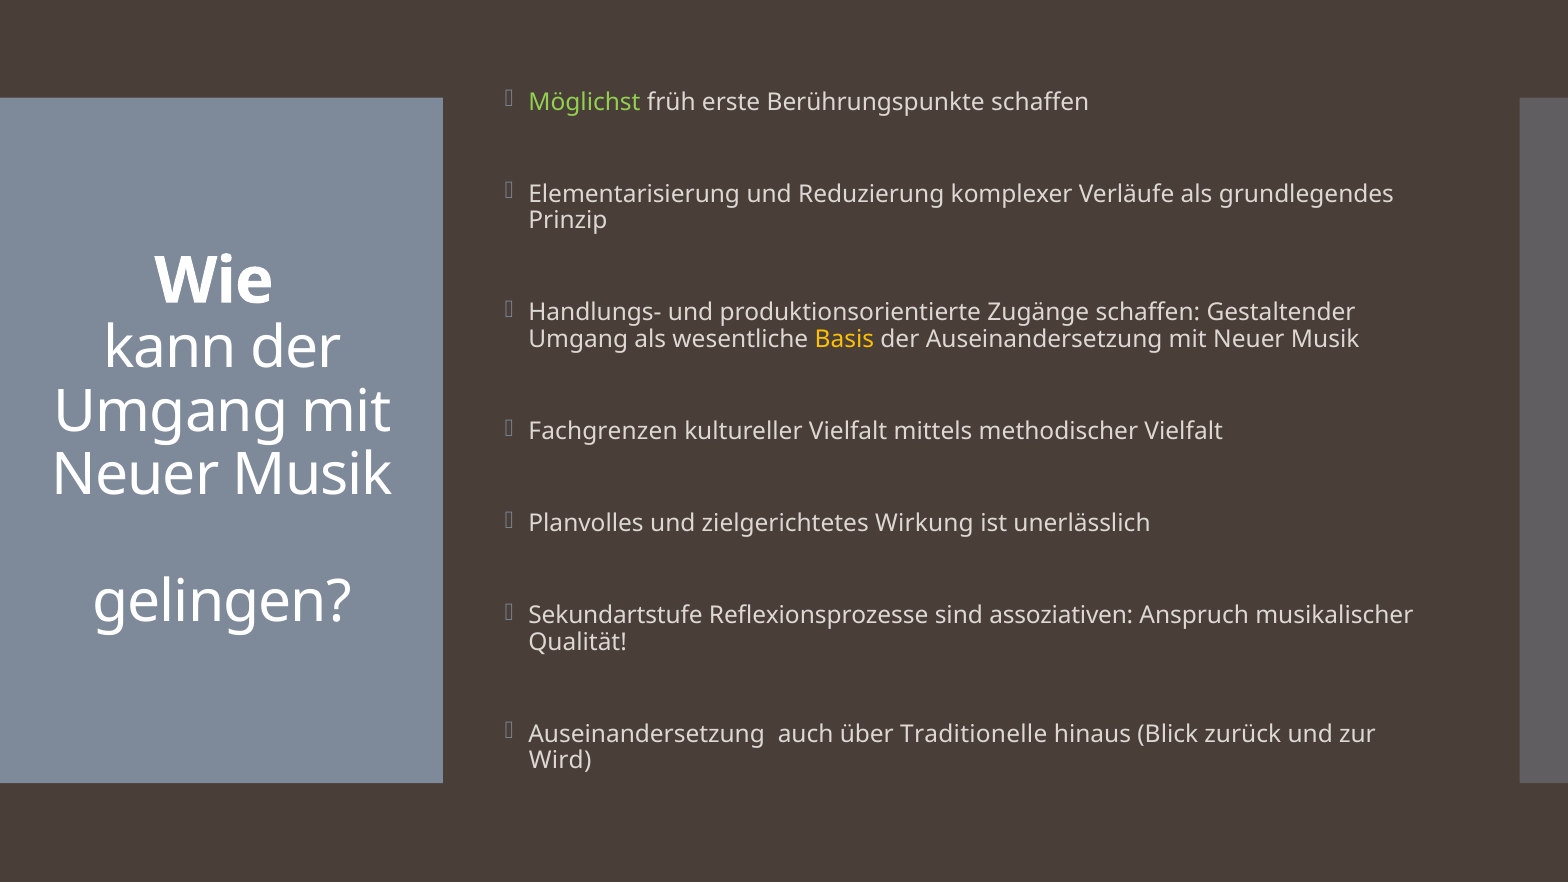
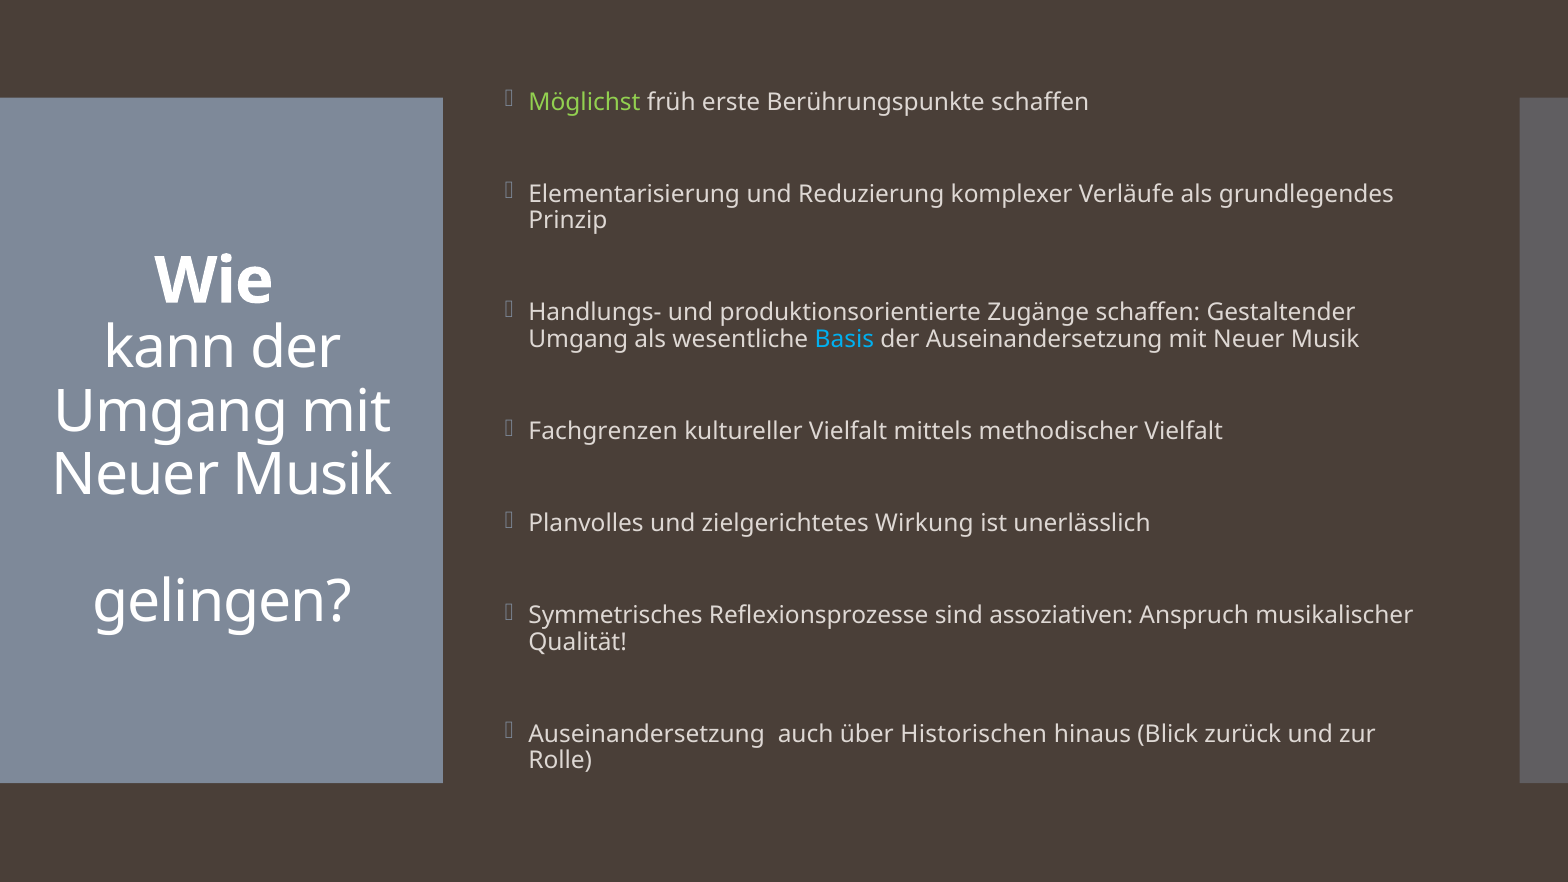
Basis colour: yellow -> light blue
Sekundartstufe: Sekundartstufe -> Symmetrisches
Traditionelle: Traditionelle -> Historischen
Wird: Wird -> Rolle
